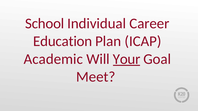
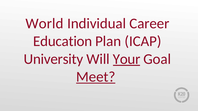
School: School -> World
Academic: Academic -> University
Meet underline: none -> present
